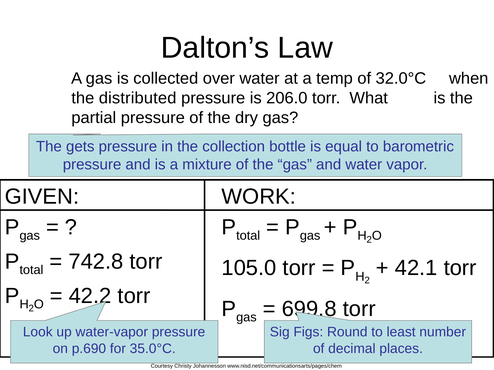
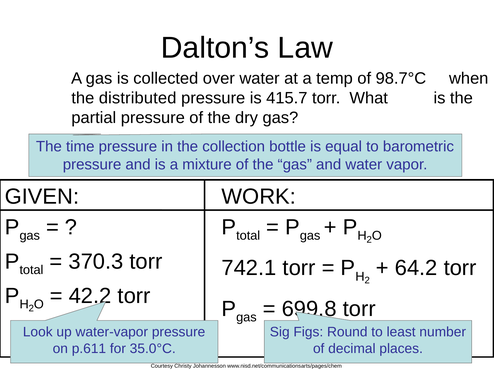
32.0°C: 32.0°C -> 98.7°C
206.0: 206.0 -> 415.7
gets: gets -> time
742.8: 742.8 -> 370.3
105.0: 105.0 -> 742.1
42.1: 42.1 -> 64.2
p.690: p.690 -> p.611
